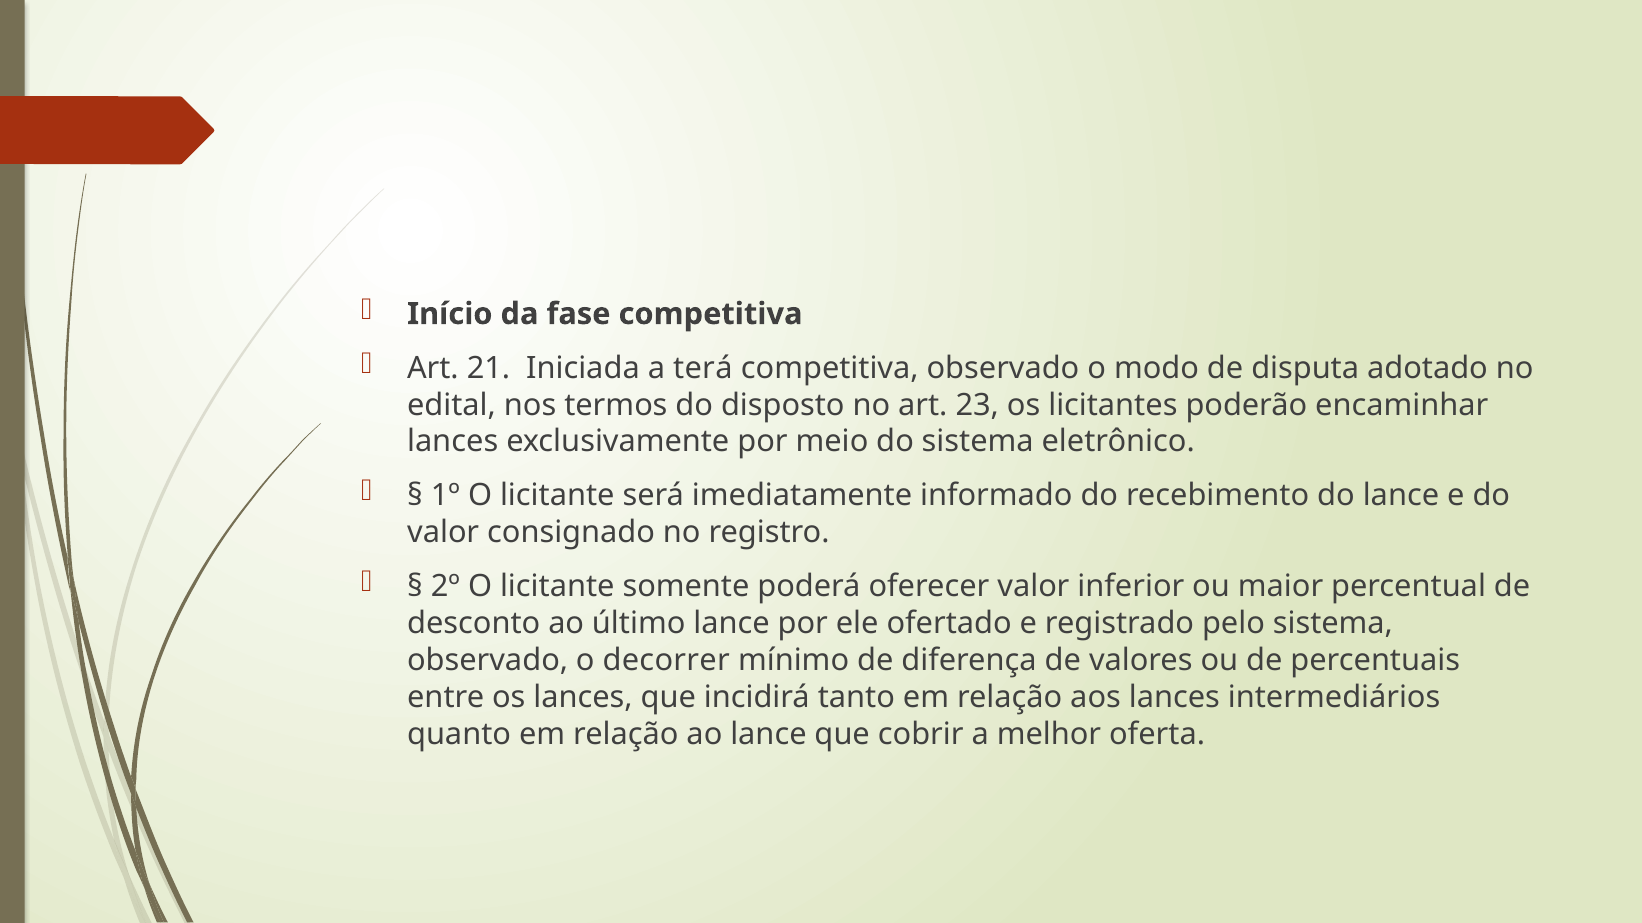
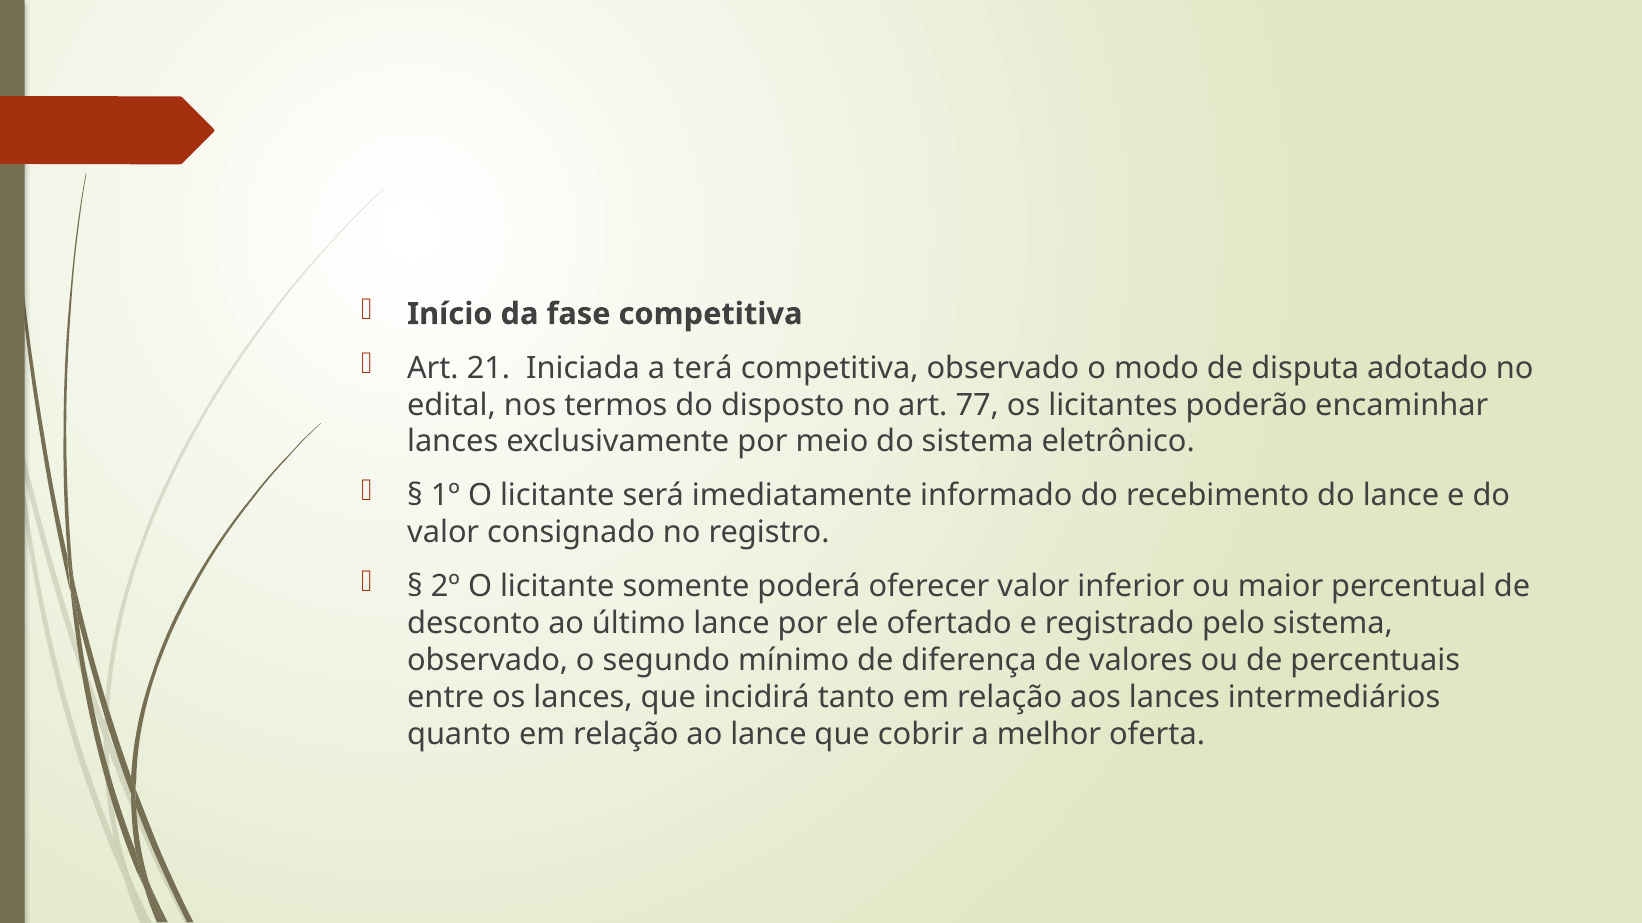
23: 23 -> 77
decorrer: decorrer -> segundo
